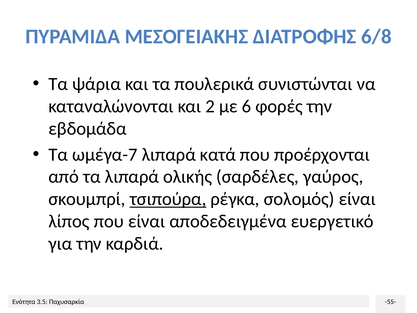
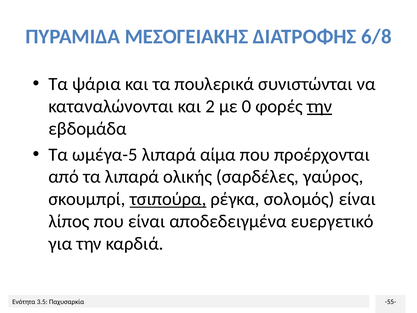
6: 6 -> 0
την at (320, 106) underline: none -> present
ωμέγα-7: ωμέγα-7 -> ωμέγα-5
κατά: κατά -> αίμα
